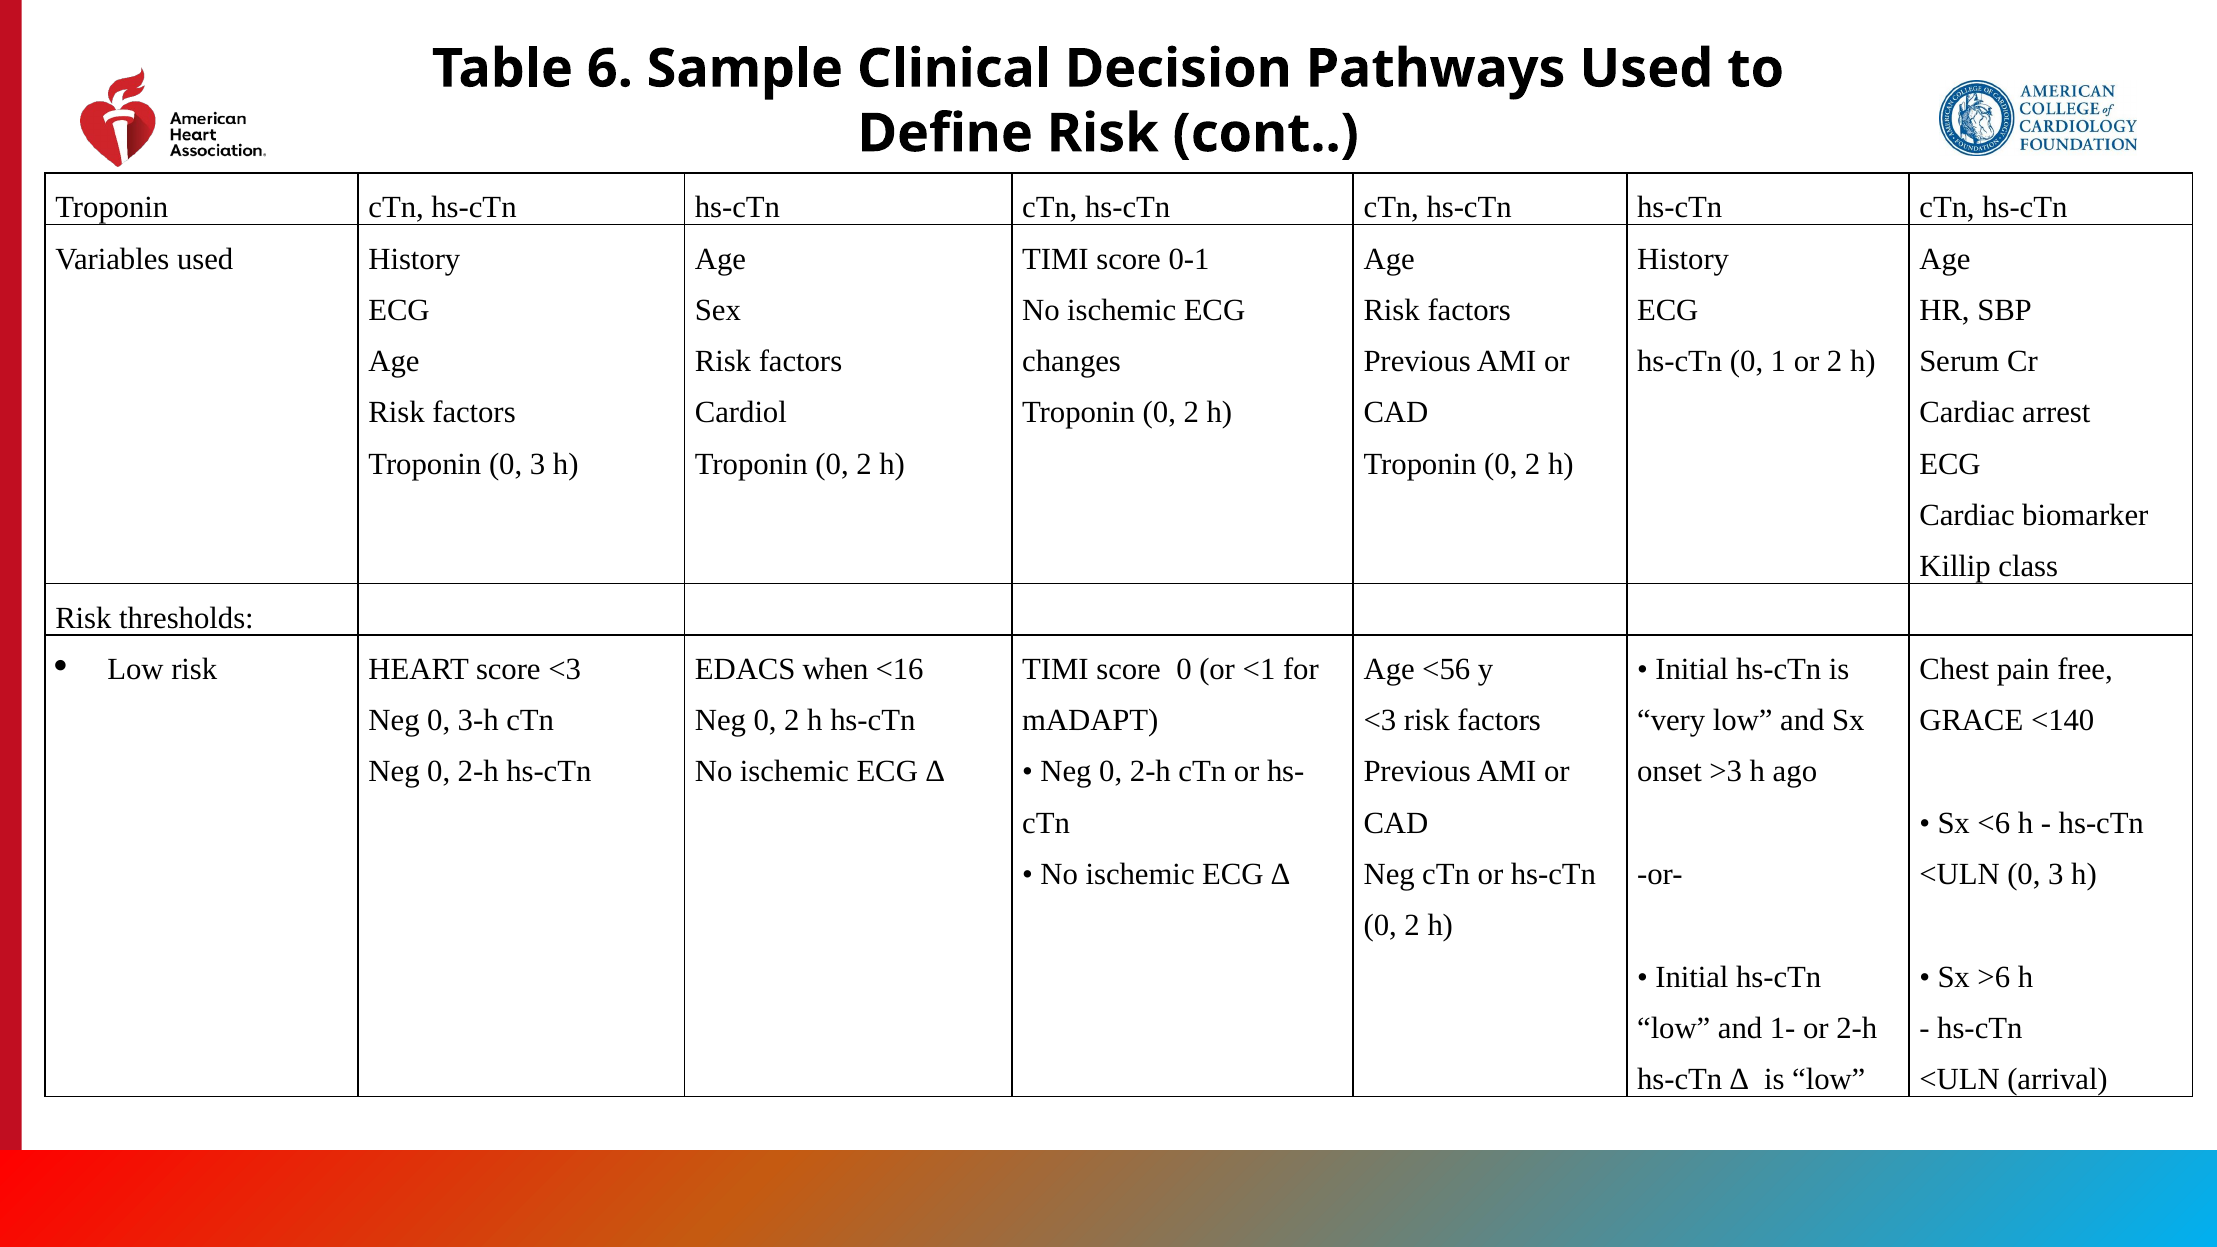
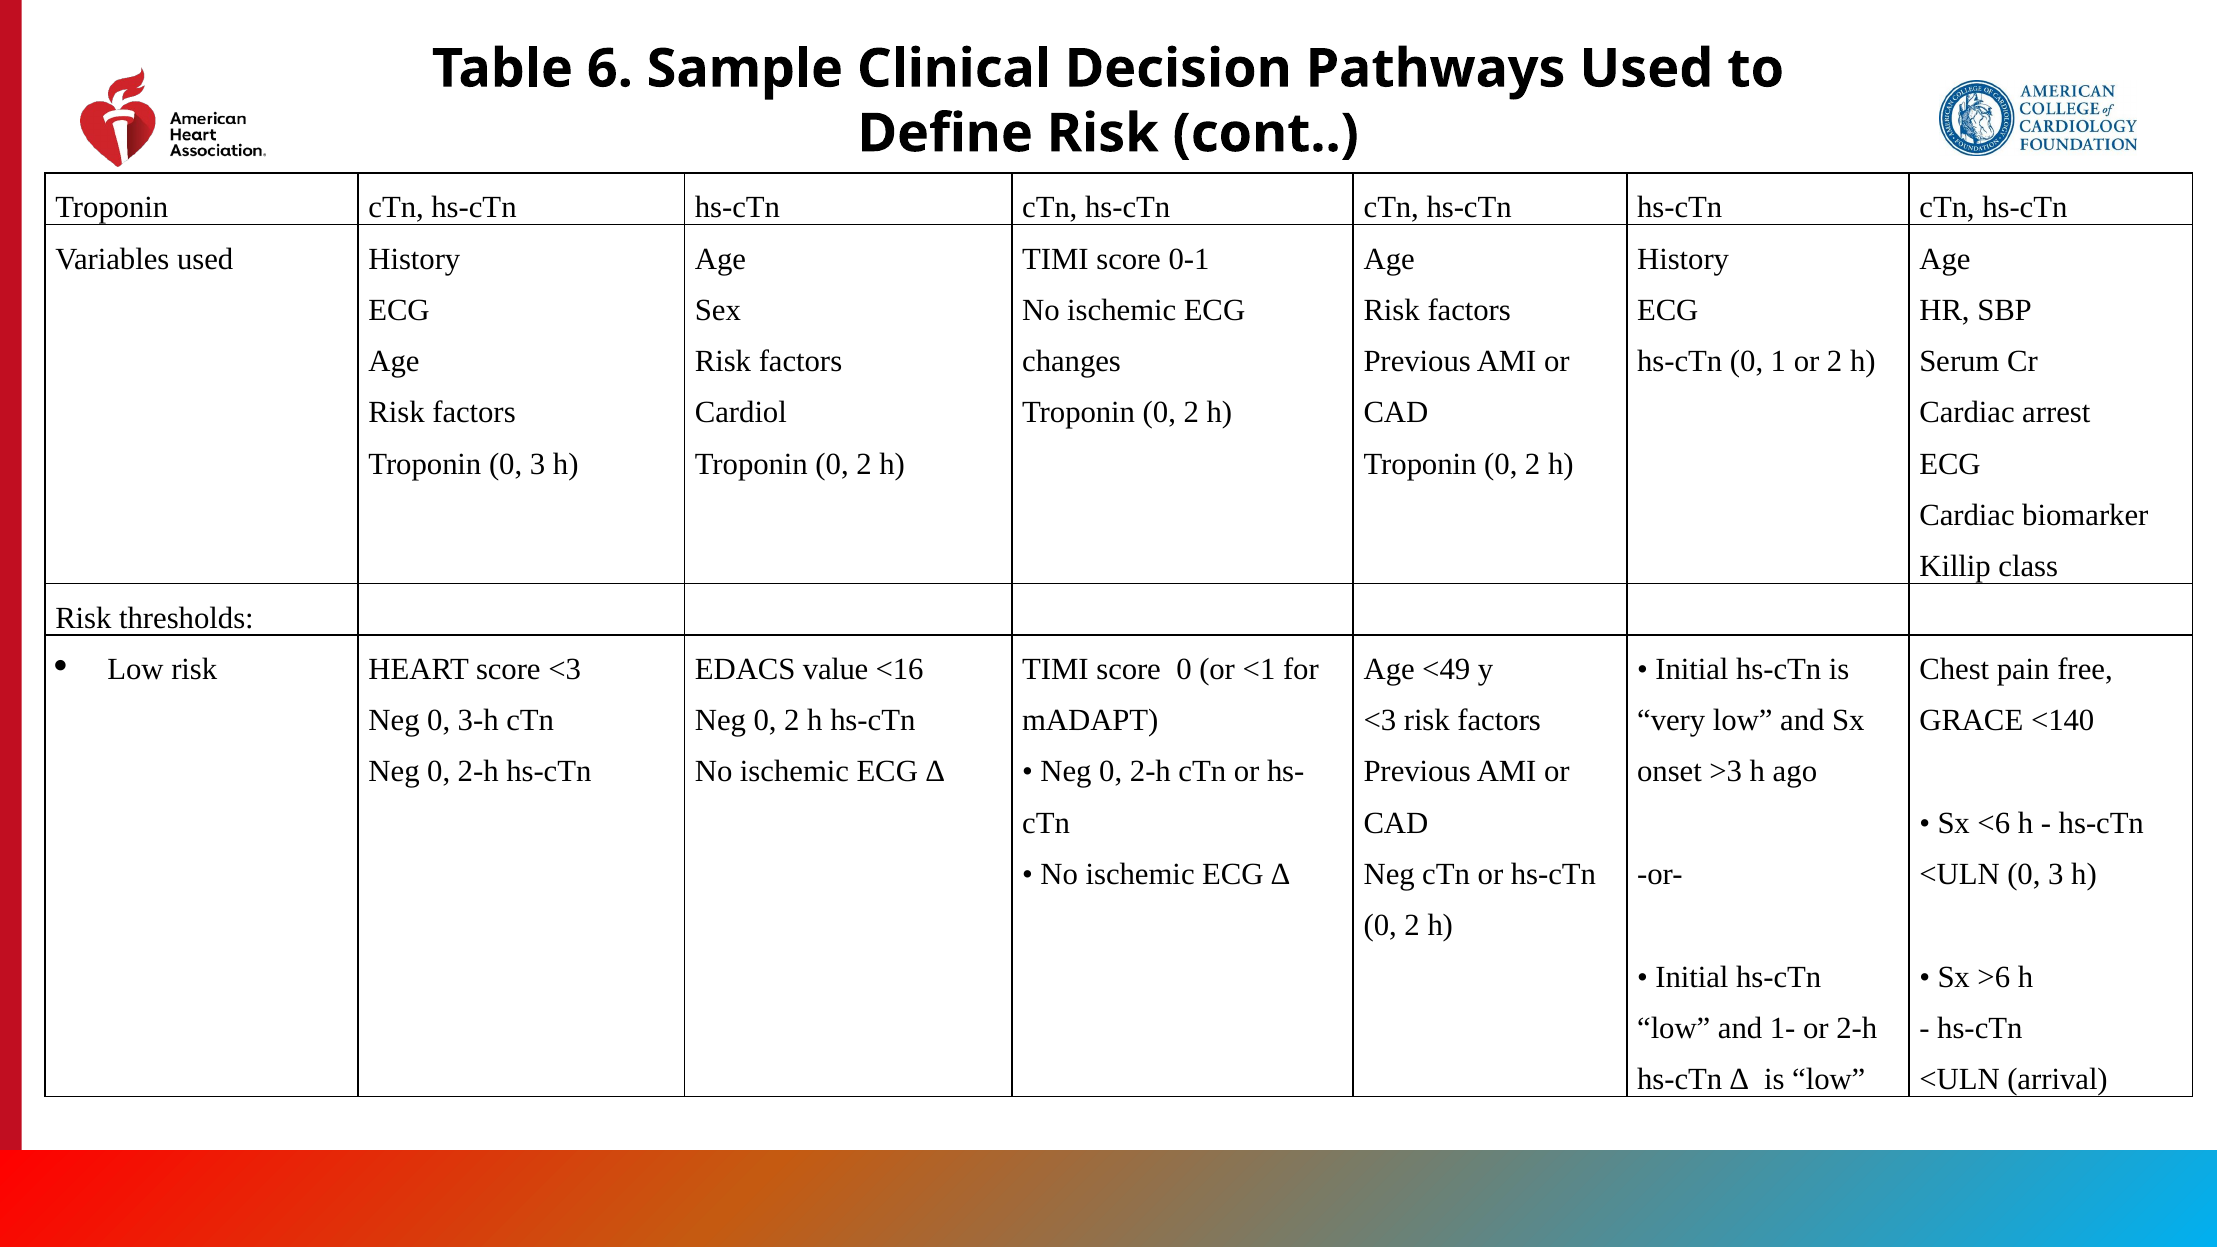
when: when -> value
<56: <56 -> <49
